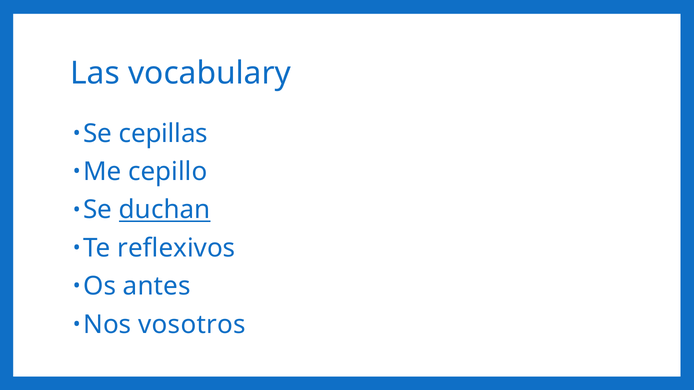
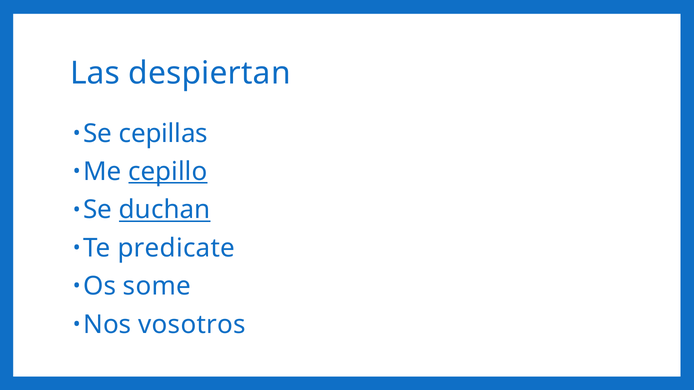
vocabulary: vocabulary -> despiertan
cepillo underline: none -> present
reflexivos: reflexivos -> predicate
antes: antes -> some
